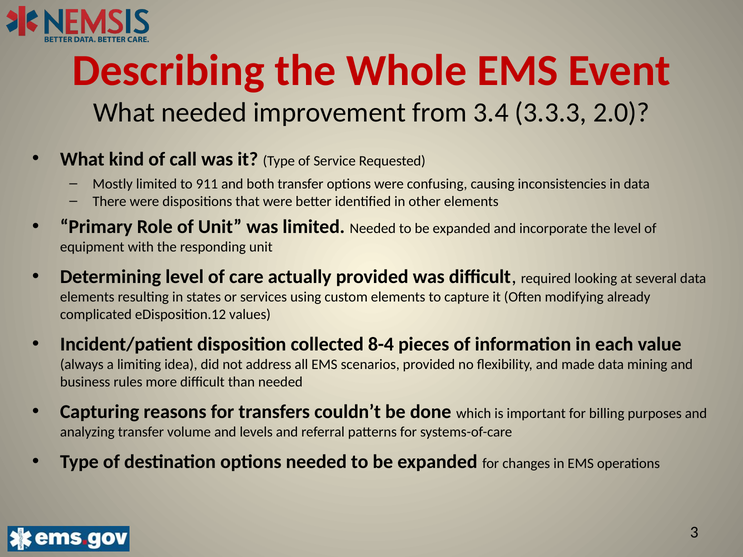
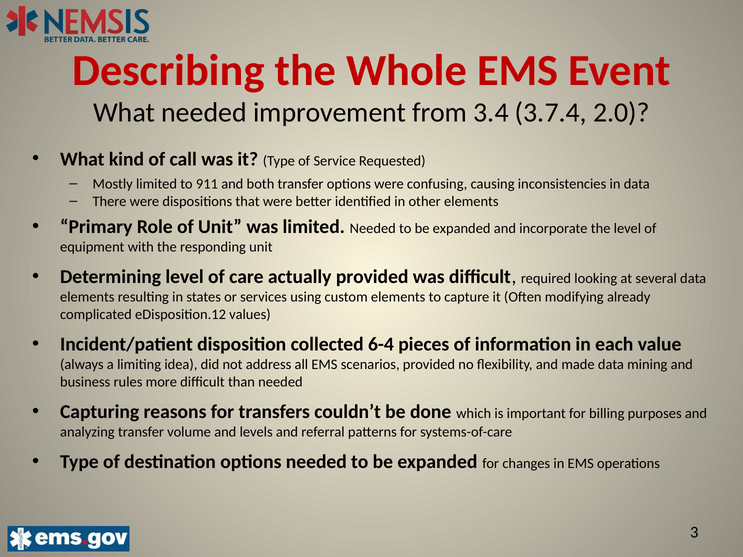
3.3.3: 3.3.3 -> 3.7.4
8-4: 8-4 -> 6-4
